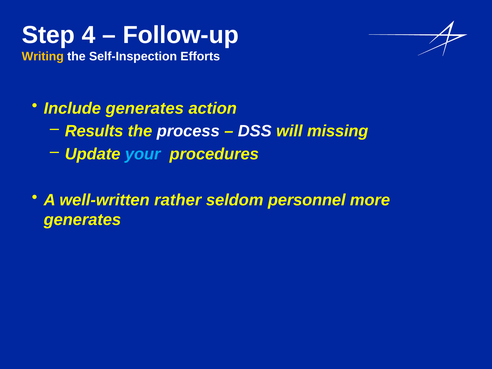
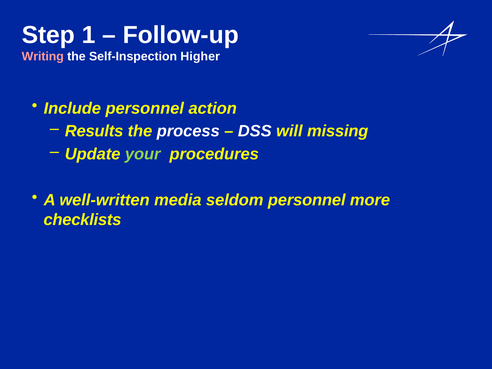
4: 4 -> 1
Writing colour: yellow -> pink
Efforts: Efforts -> Higher
Include generates: generates -> personnel
your colour: light blue -> light green
rather: rather -> media
generates at (82, 220): generates -> checklists
